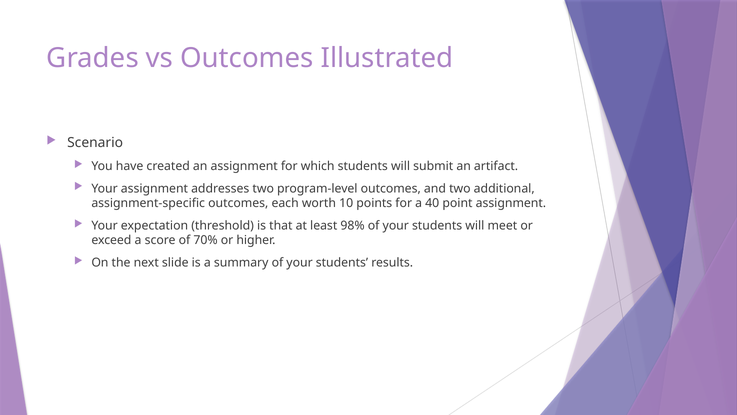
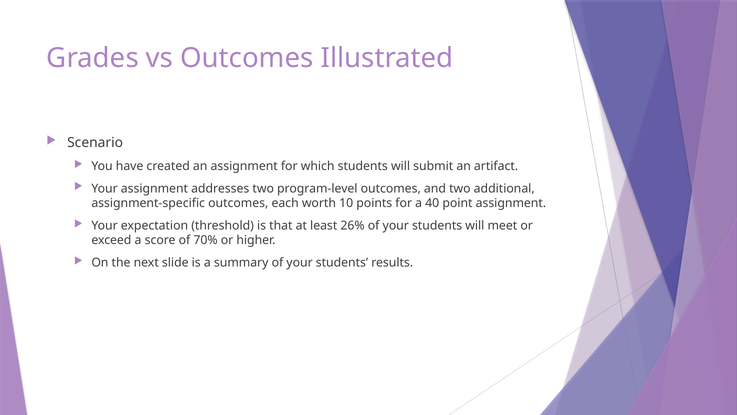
98%: 98% -> 26%
